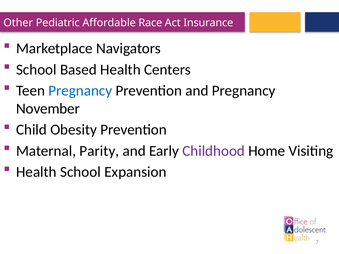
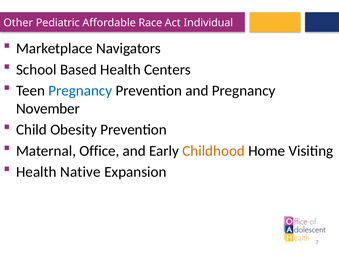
Insurance: Insurance -> Individual
Parity: Parity -> Office
Childhood colour: purple -> orange
Health School: School -> Native
